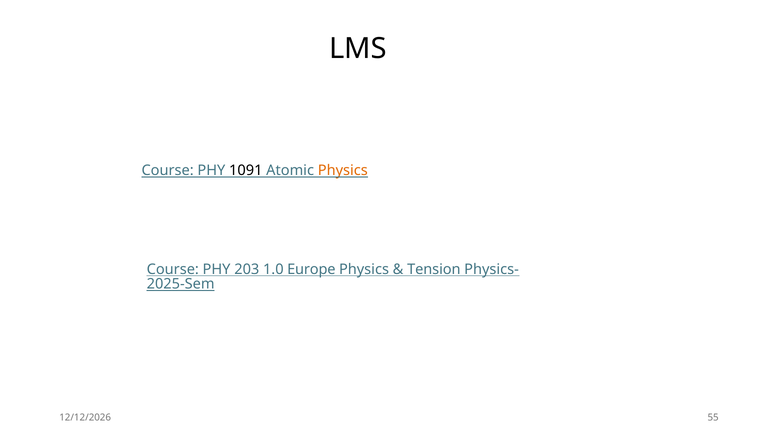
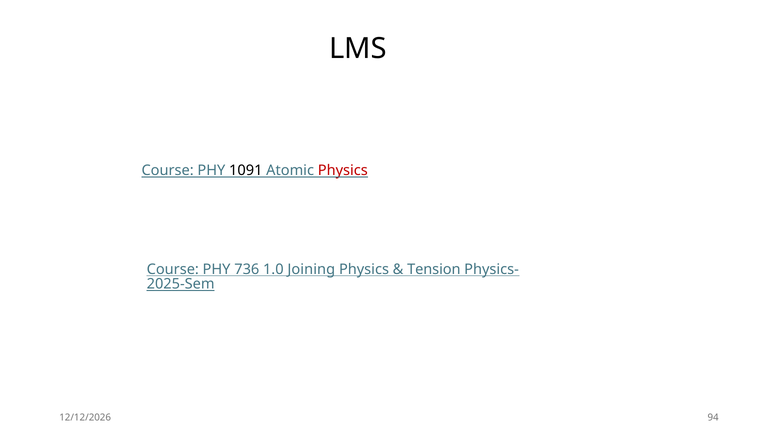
Physics at (343, 170) colour: orange -> red
203: 203 -> 736
Europe: Europe -> Joining
55: 55 -> 94
